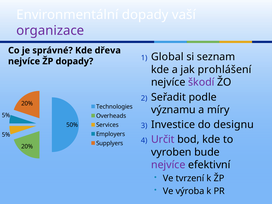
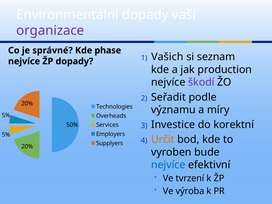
dřeva: dřeva -> phase
Global: Global -> Vašich
prohlášení: prohlášení -> production
designu: designu -> korektní
Určit colour: purple -> orange
nejvíce at (168, 165) colour: purple -> blue
